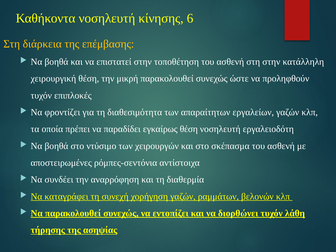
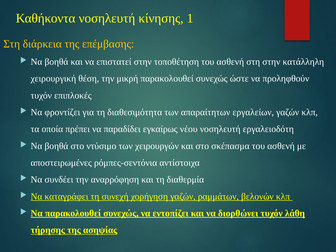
6: 6 -> 1
εγκαίρως θέση: θέση -> νέου
